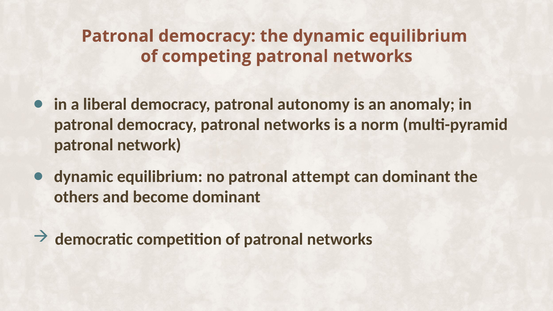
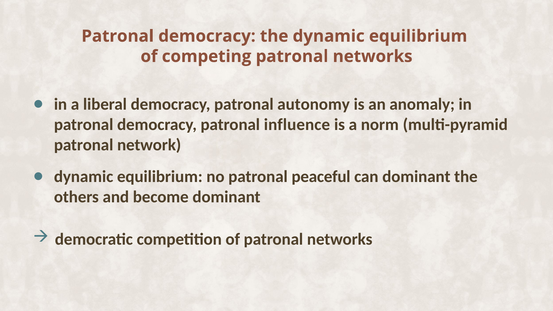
democracy patronal networks: networks -> influence
attempt: attempt -> peaceful
